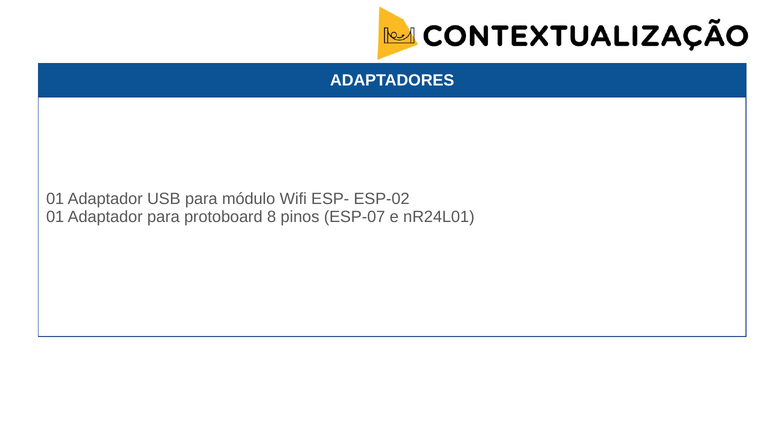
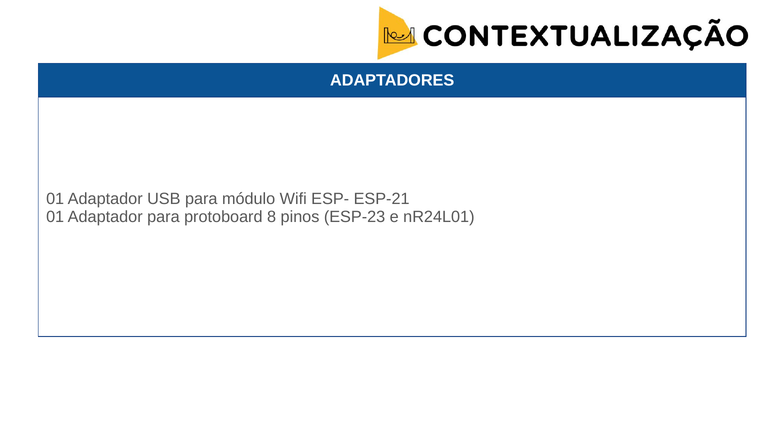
ESP-02: ESP-02 -> ESP-21
ESP-07: ESP-07 -> ESP-23
